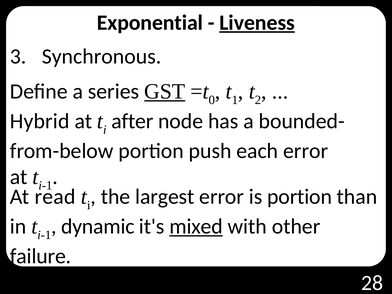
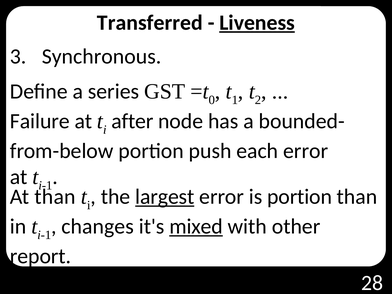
Exponential: Exponential -> Transferred
GST underline: present -> none
Hybrid: Hybrid -> Failure
At read: read -> than
largest underline: none -> present
dynamic: dynamic -> changes
failure: failure -> report
